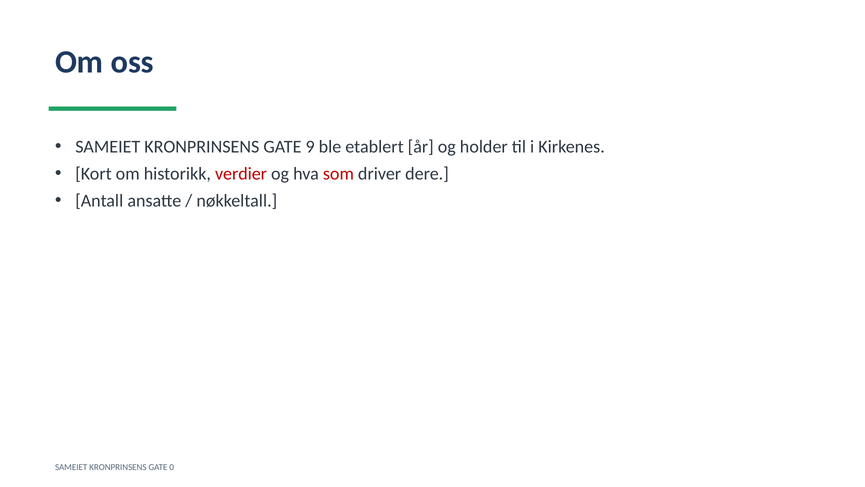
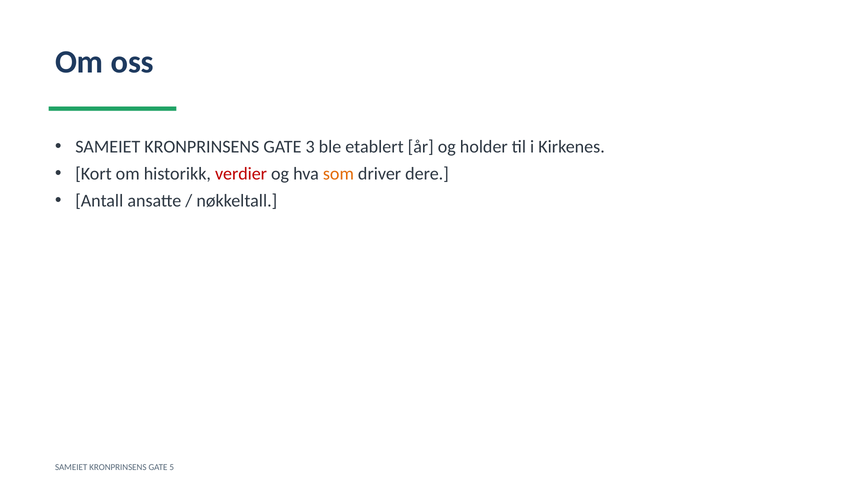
9: 9 -> 3
som colour: red -> orange
0: 0 -> 5
